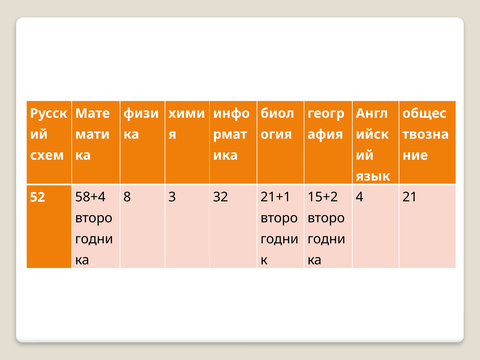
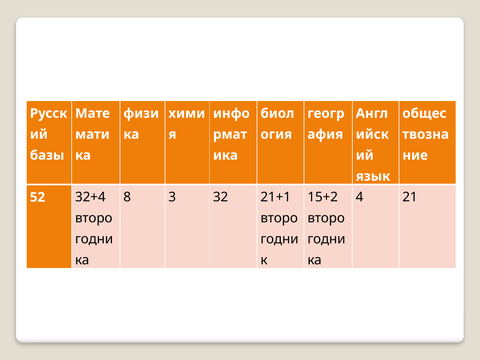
схем: схем -> базы
58+4: 58+4 -> 32+4
